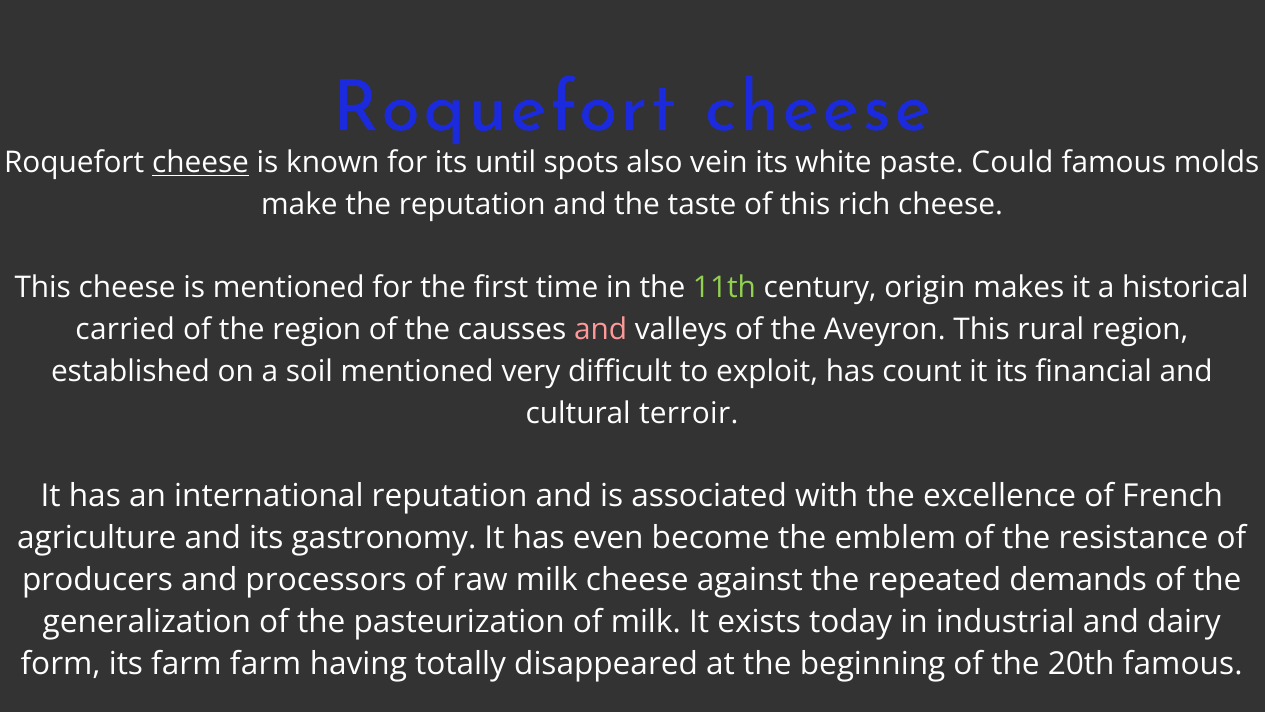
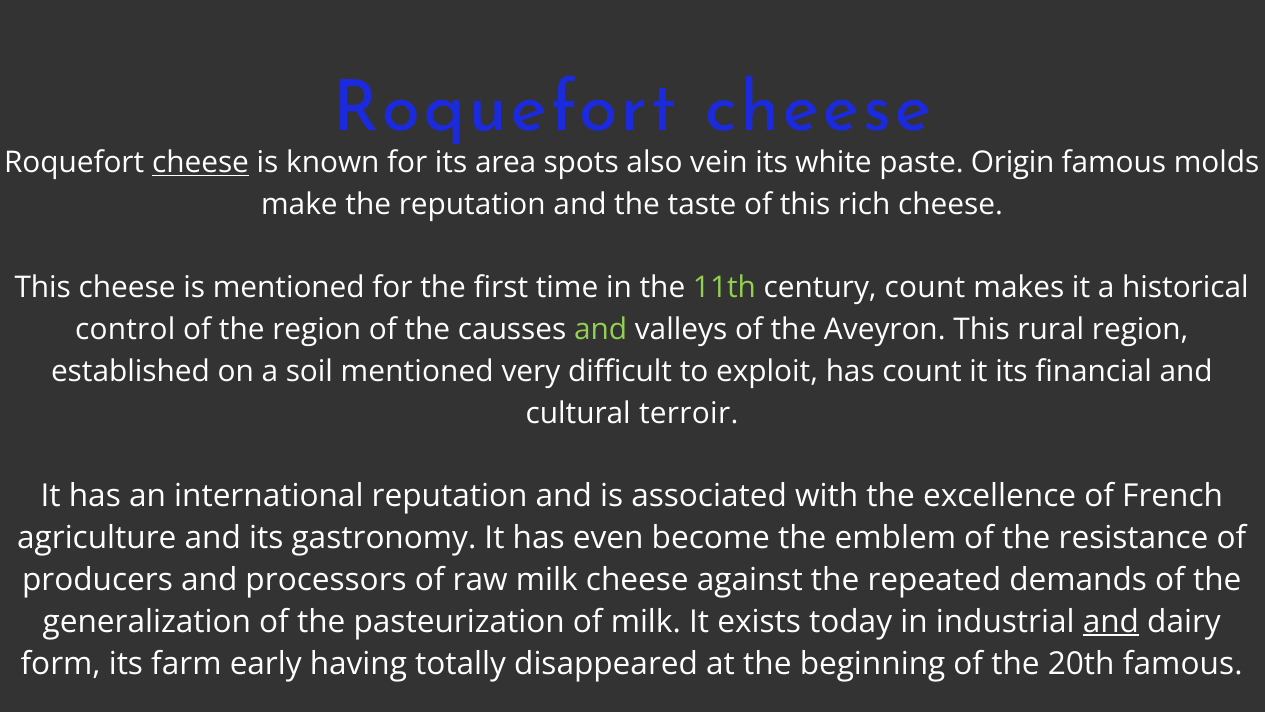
until: until -> area
Could: Could -> Origin
century origin: origin -> count
carried: carried -> control
and at (601, 330) colour: pink -> light green
and at (1111, 621) underline: none -> present
farm farm: farm -> early
